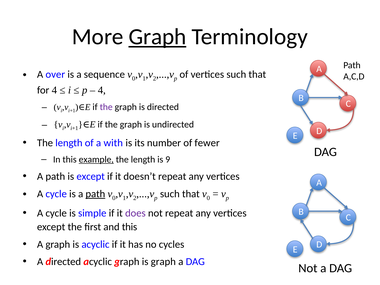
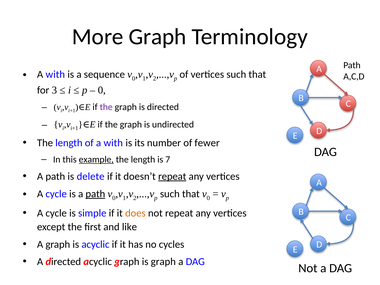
Graph at (157, 37) underline: present -> none
over at (55, 74): over -> with
for 4: 4 -> 3
4 at (102, 90): 4 -> 0
9: 9 -> 7
is except: except -> delete
repeat at (172, 176) underline: none -> present
does colour: purple -> orange
and this: this -> like
